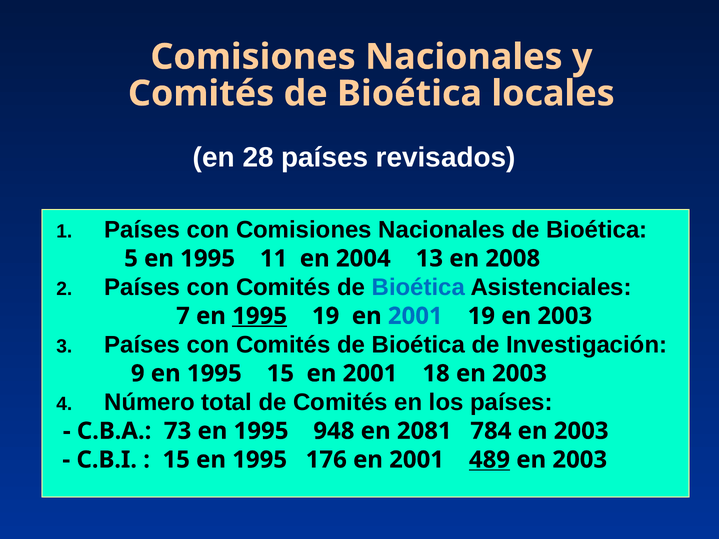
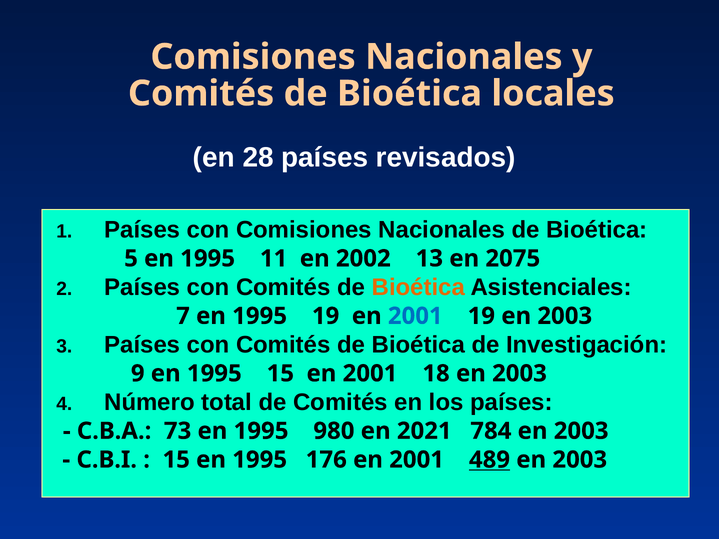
2004: 2004 -> 2002
2008: 2008 -> 2075
Bioética at (418, 287) colour: blue -> orange
1995 at (260, 316) underline: present -> none
948: 948 -> 980
2081: 2081 -> 2021
